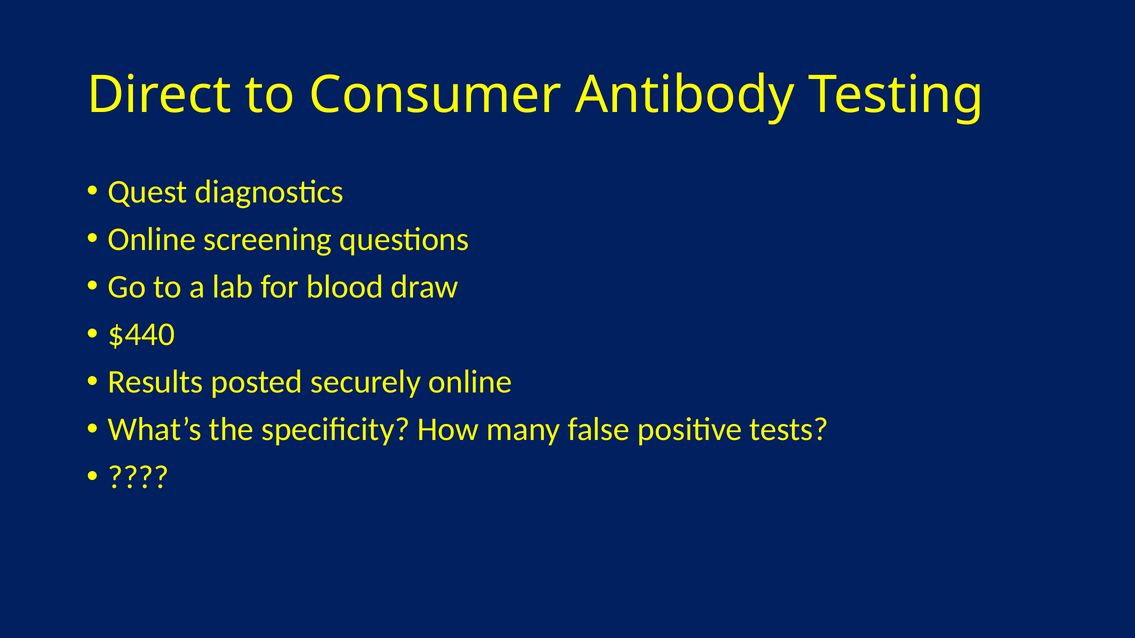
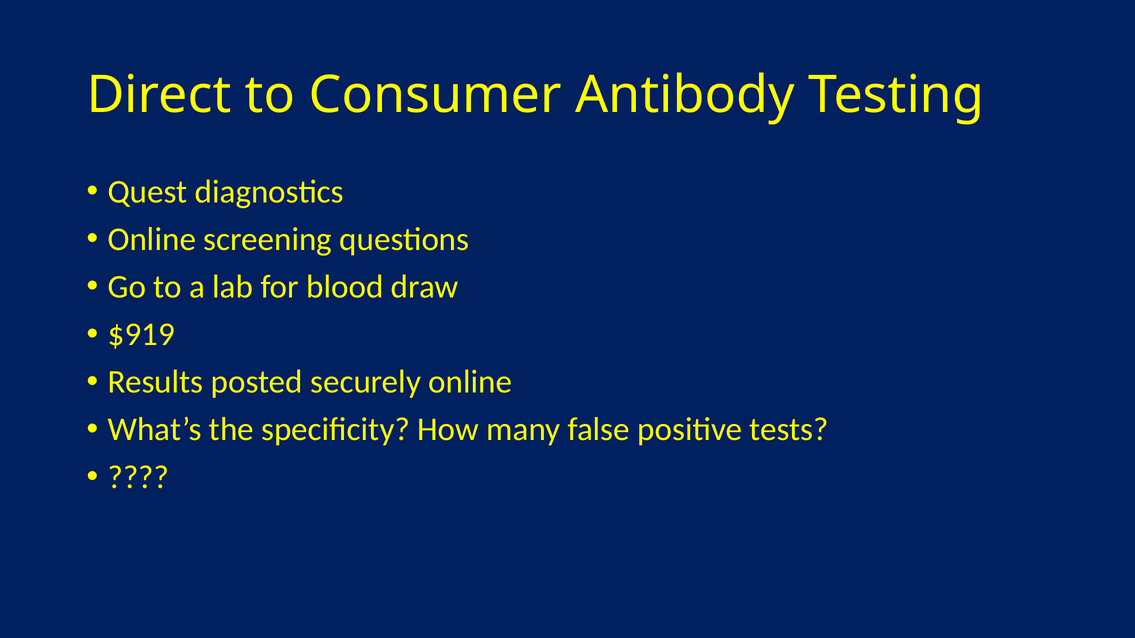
$440: $440 -> $919
